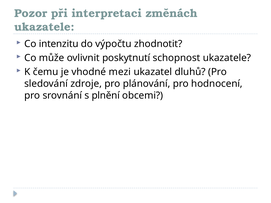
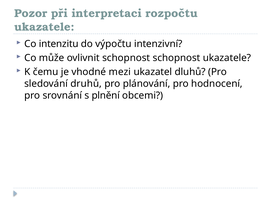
změnách: změnách -> rozpočtu
zhodnotit: zhodnotit -> intenzivní
ovlivnit poskytnutí: poskytnutí -> schopnost
zdroje: zdroje -> druhů
